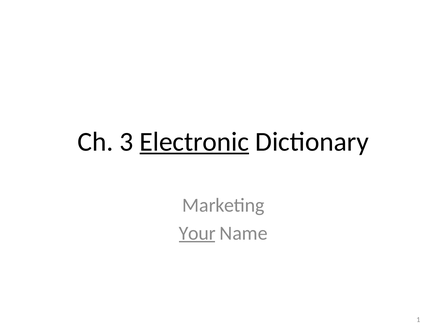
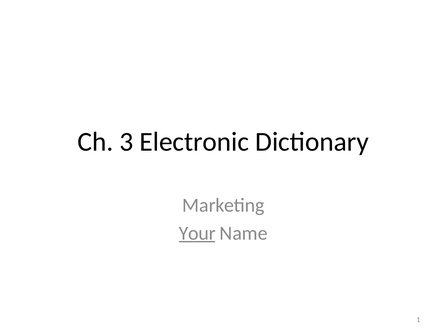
Electronic underline: present -> none
